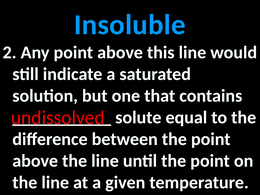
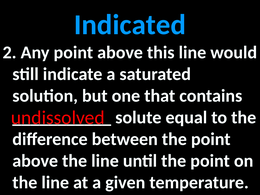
Insoluble: Insoluble -> Indicated
